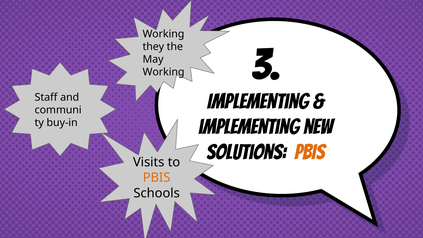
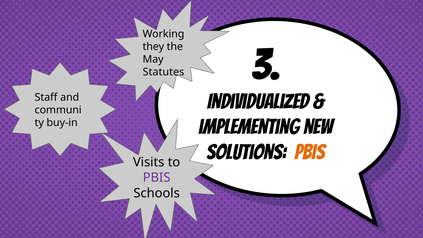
Working at (164, 72): Working -> Statutes
Implementing at (258, 102): Implementing -> Individualized
PBIS at (157, 178) colour: orange -> purple
